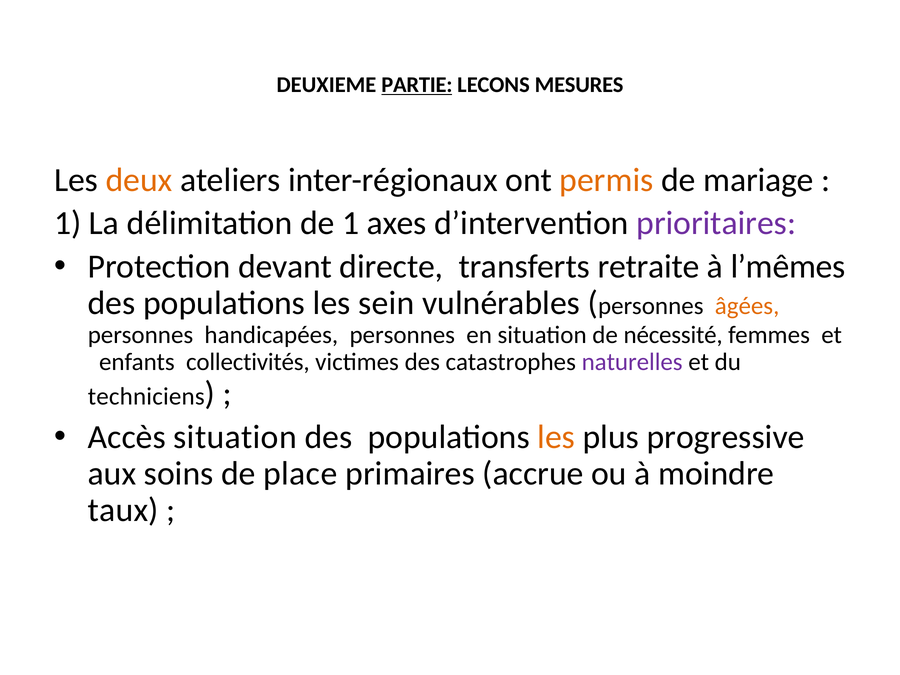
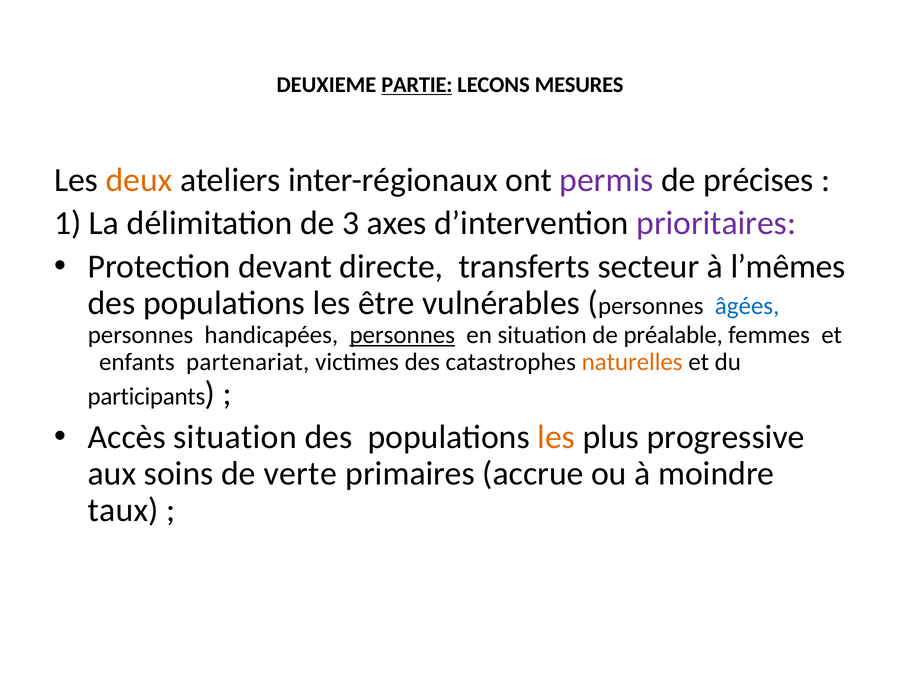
permis colour: orange -> purple
mariage: mariage -> précises
de 1: 1 -> 3
retraite: retraite -> secteur
sein: sein -> être
âgées colour: orange -> blue
personnes at (402, 335) underline: none -> present
nécessité: nécessité -> préalable
collectivités: collectivités -> partenariat
naturelles colour: purple -> orange
techniciens: techniciens -> participants
place: place -> verte
